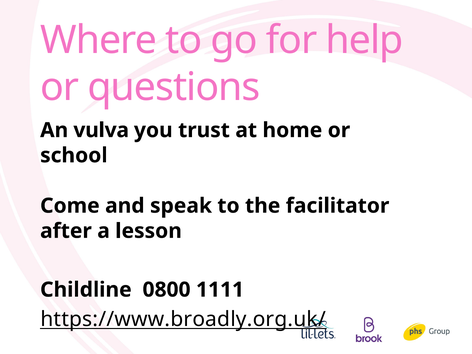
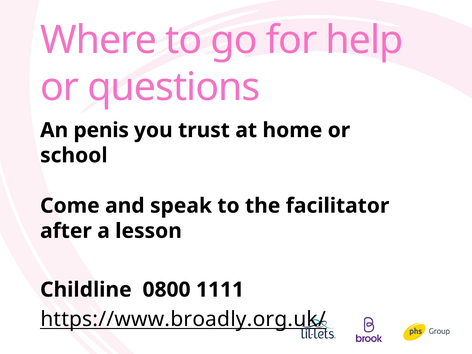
vulva: vulva -> penis
